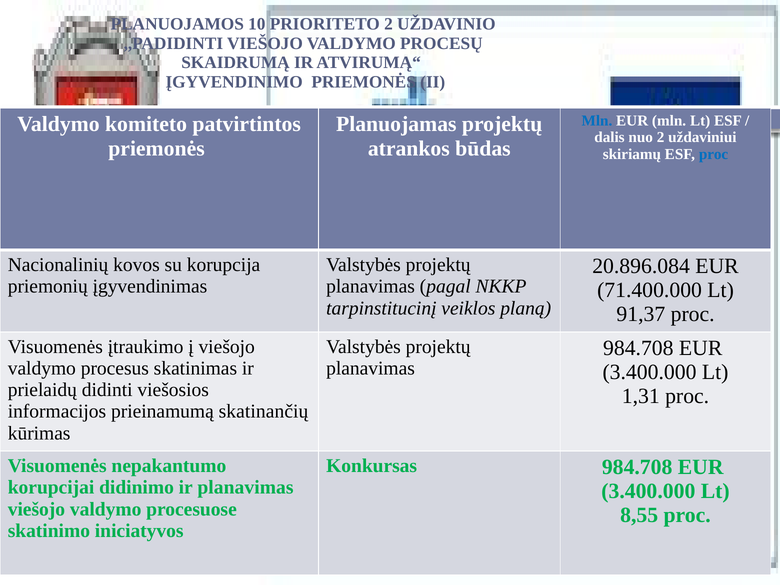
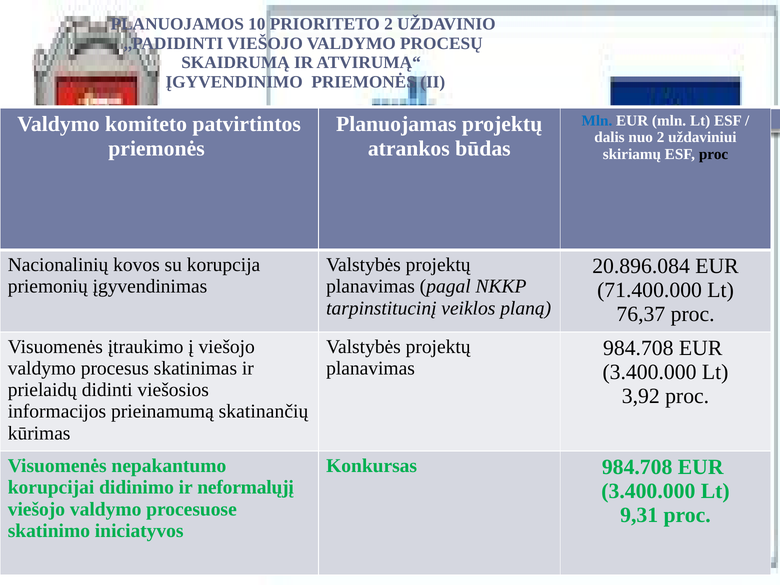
proc at (714, 154) colour: blue -> black
91,37: 91,37 -> 76,37
1,31: 1,31 -> 3,92
ir planavimas: planavimas -> neformalųjį
8,55: 8,55 -> 9,31
